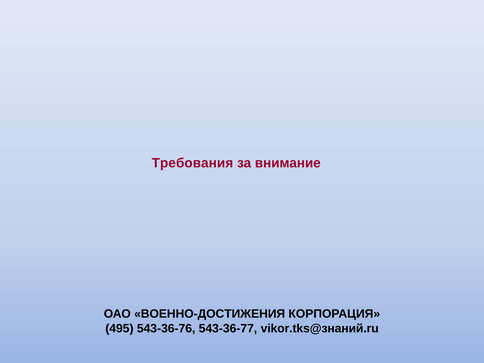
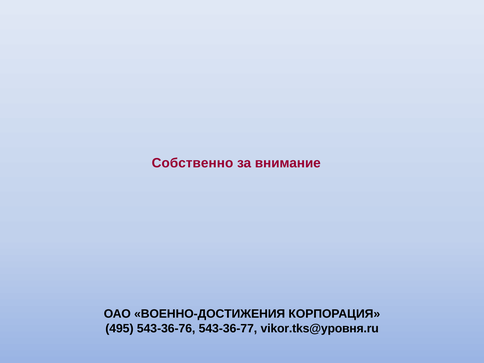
Требования: Требования -> Собственно
vikor.tks@знаний.ru: vikor.tks@знаний.ru -> vikor.tks@уровня.ru
